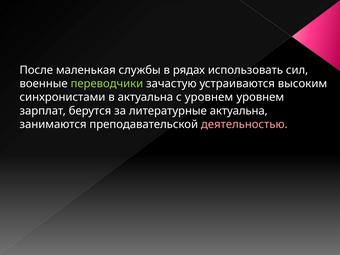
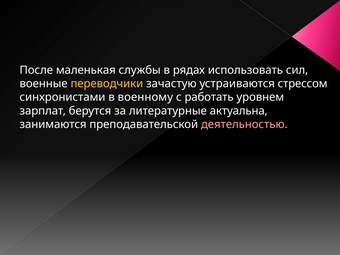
переводчики colour: light green -> yellow
высоким: высоким -> стрессом
в актуальна: актуальна -> военному
с уровнем: уровнем -> работать
